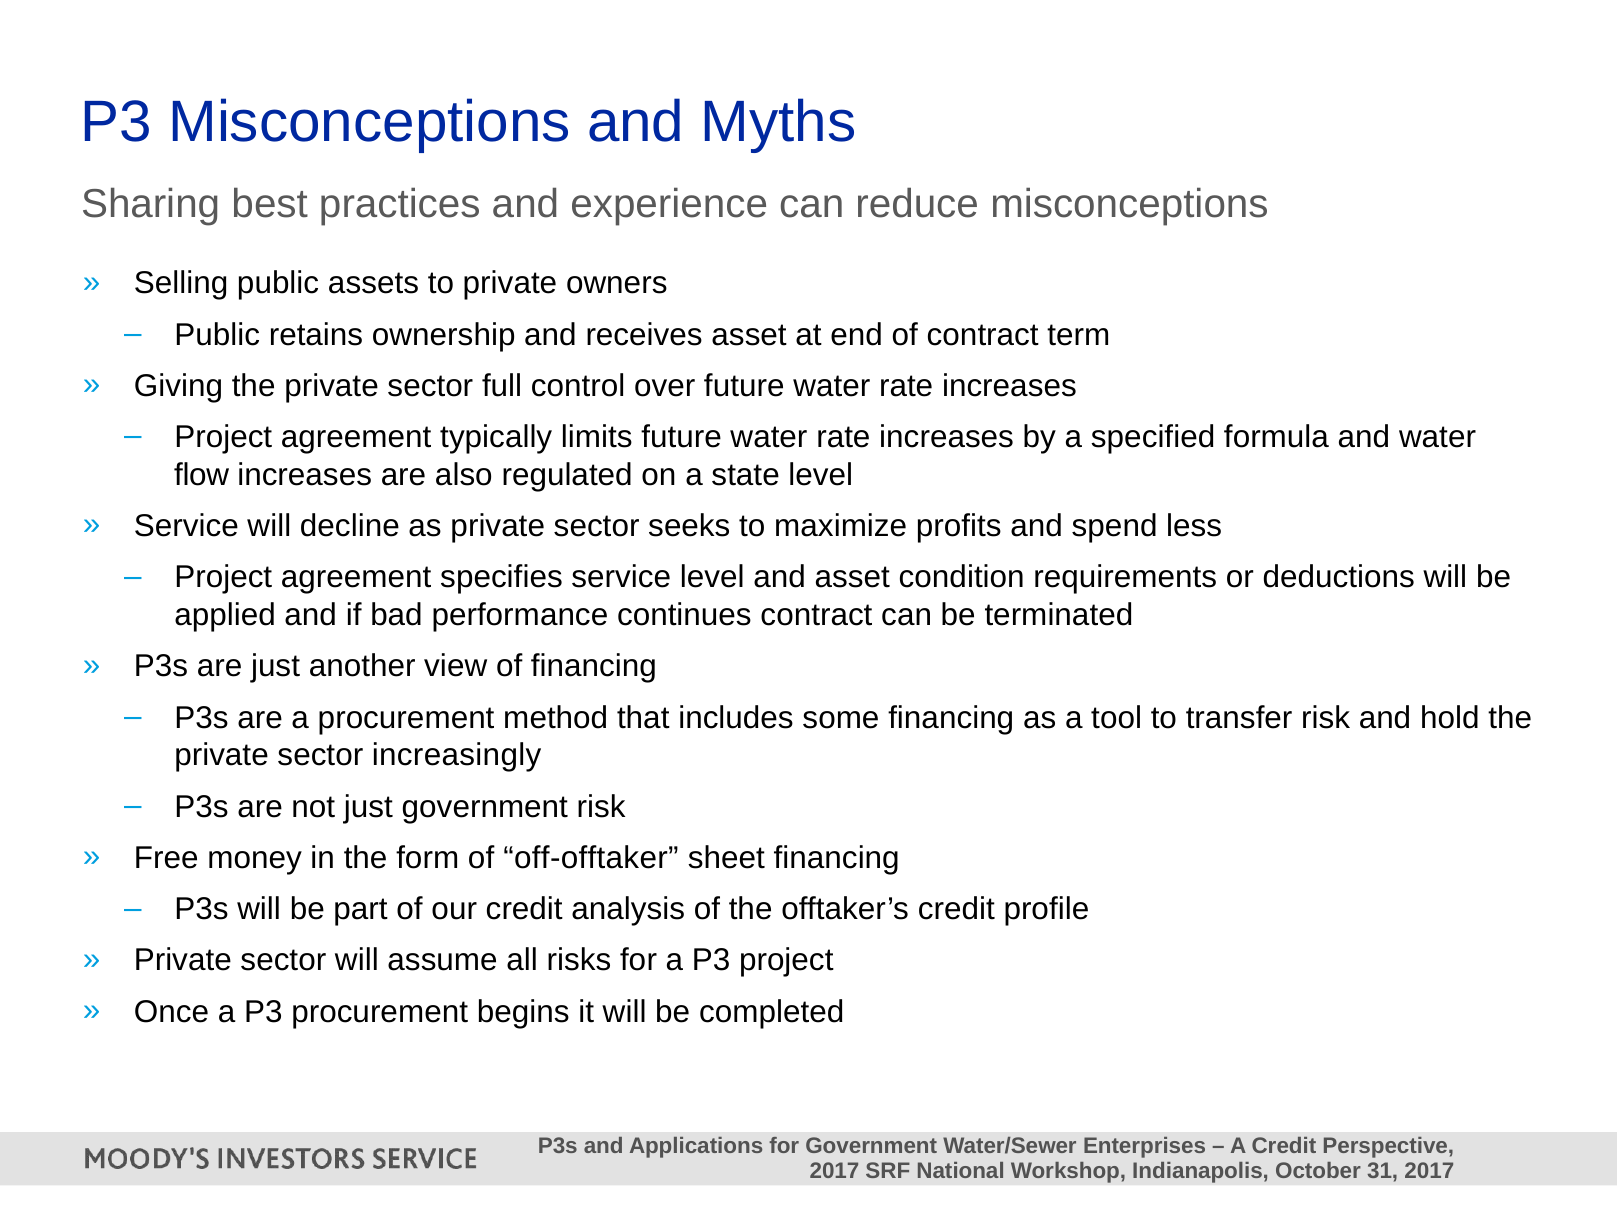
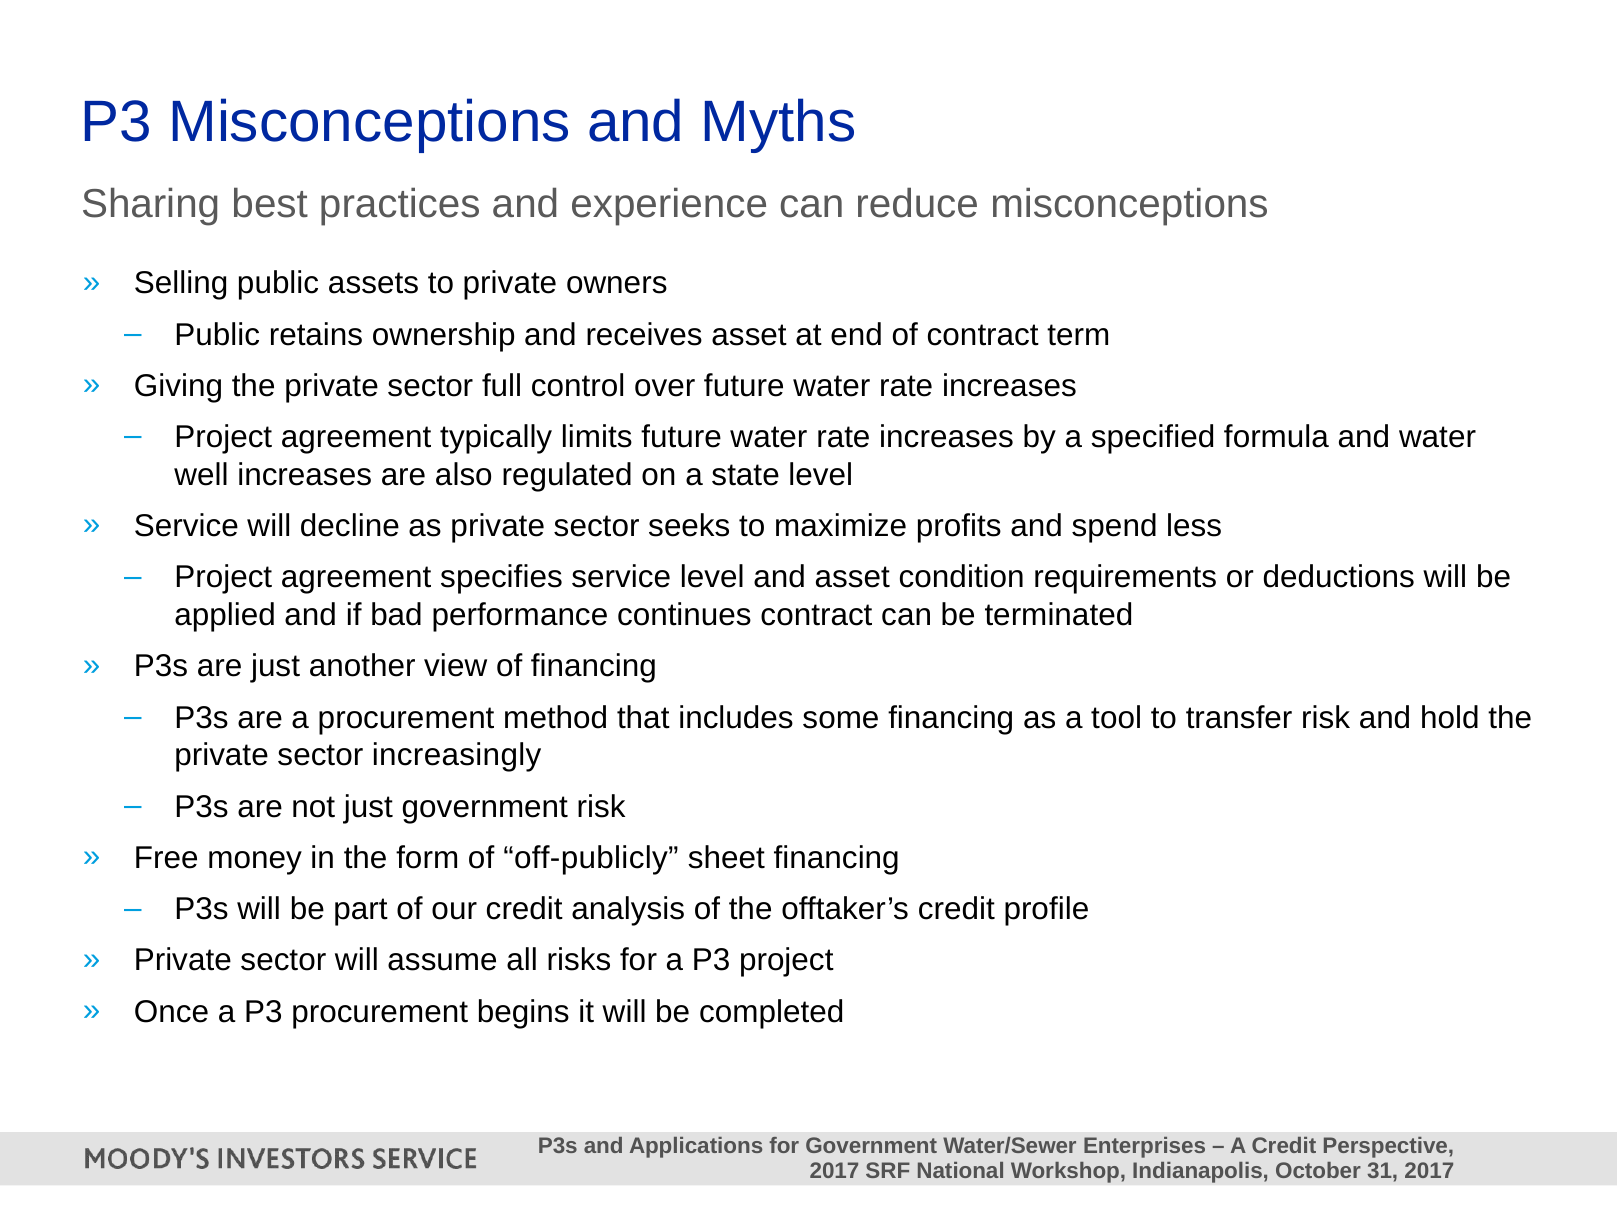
flow: flow -> well
off-offtaker: off-offtaker -> off-publicly
